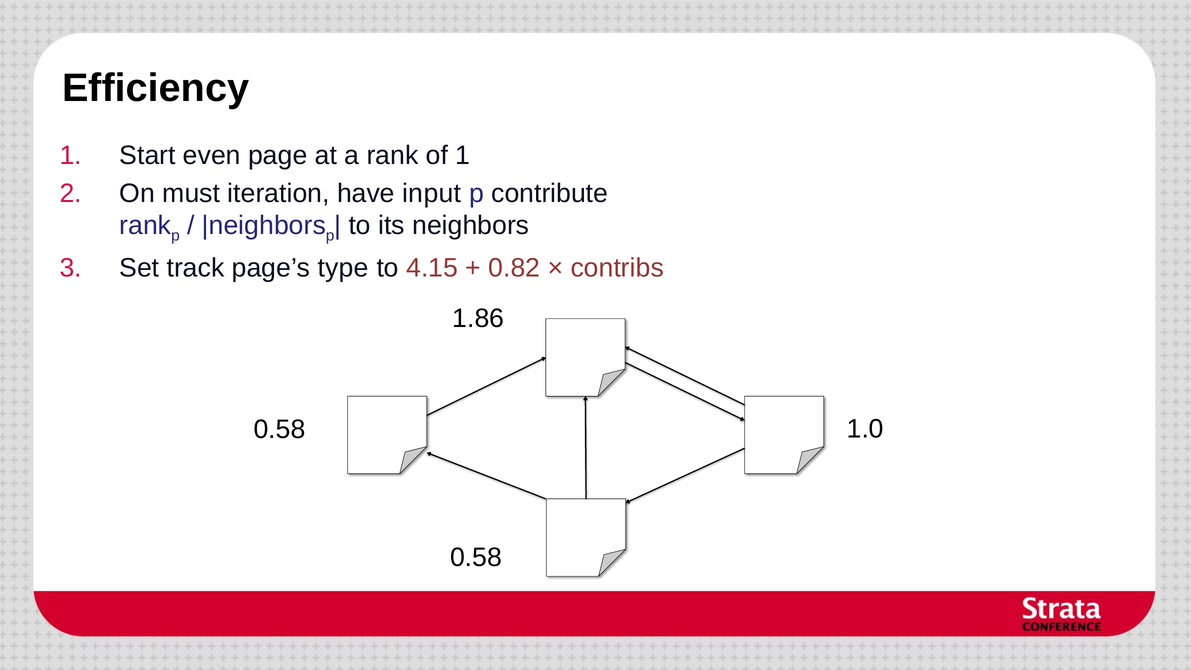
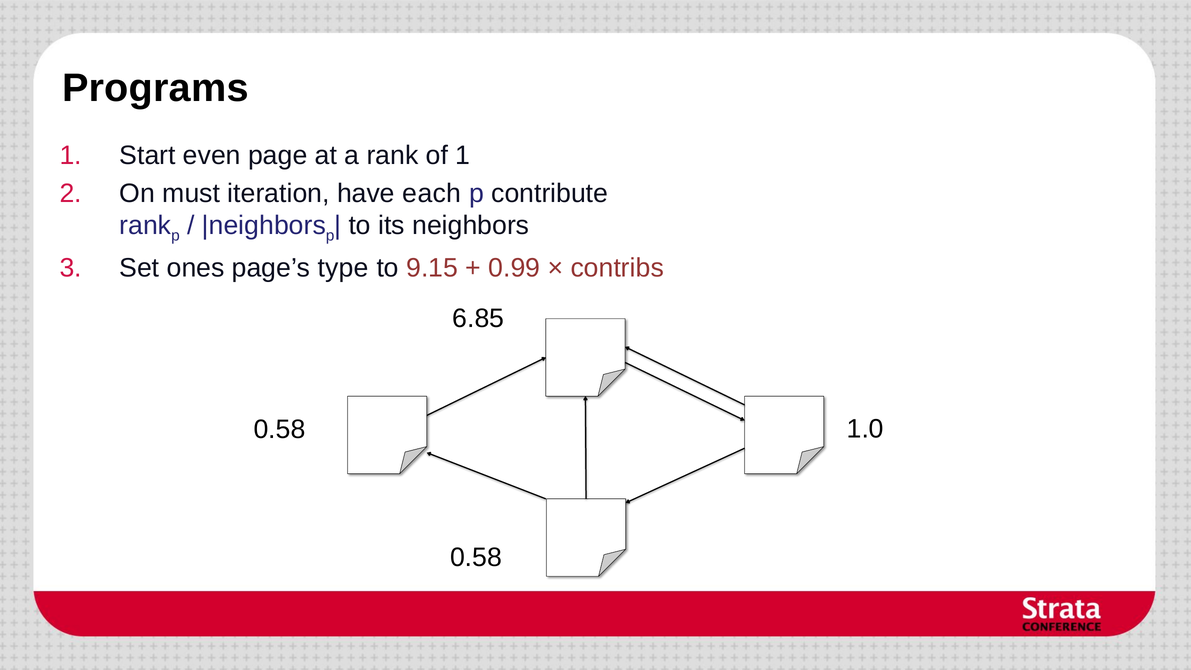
Efficiency: Efficiency -> Programs
input: input -> each
track: track -> ones
4.15: 4.15 -> 9.15
0.82: 0.82 -> 0.99
1.86: 1.86 -> 6.85
